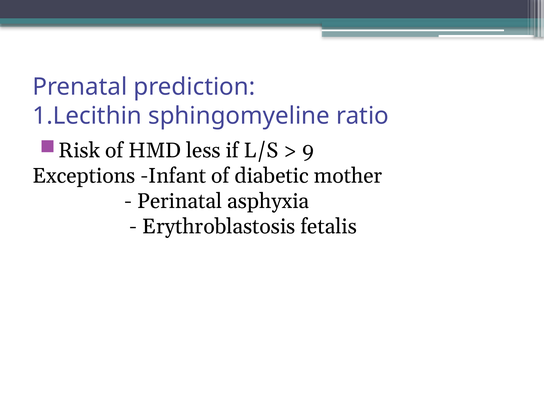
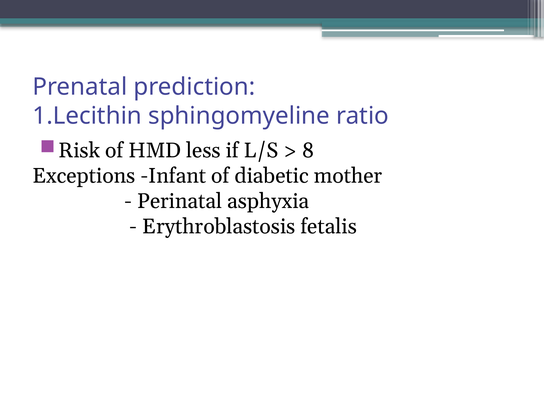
9: 9 -> 8
